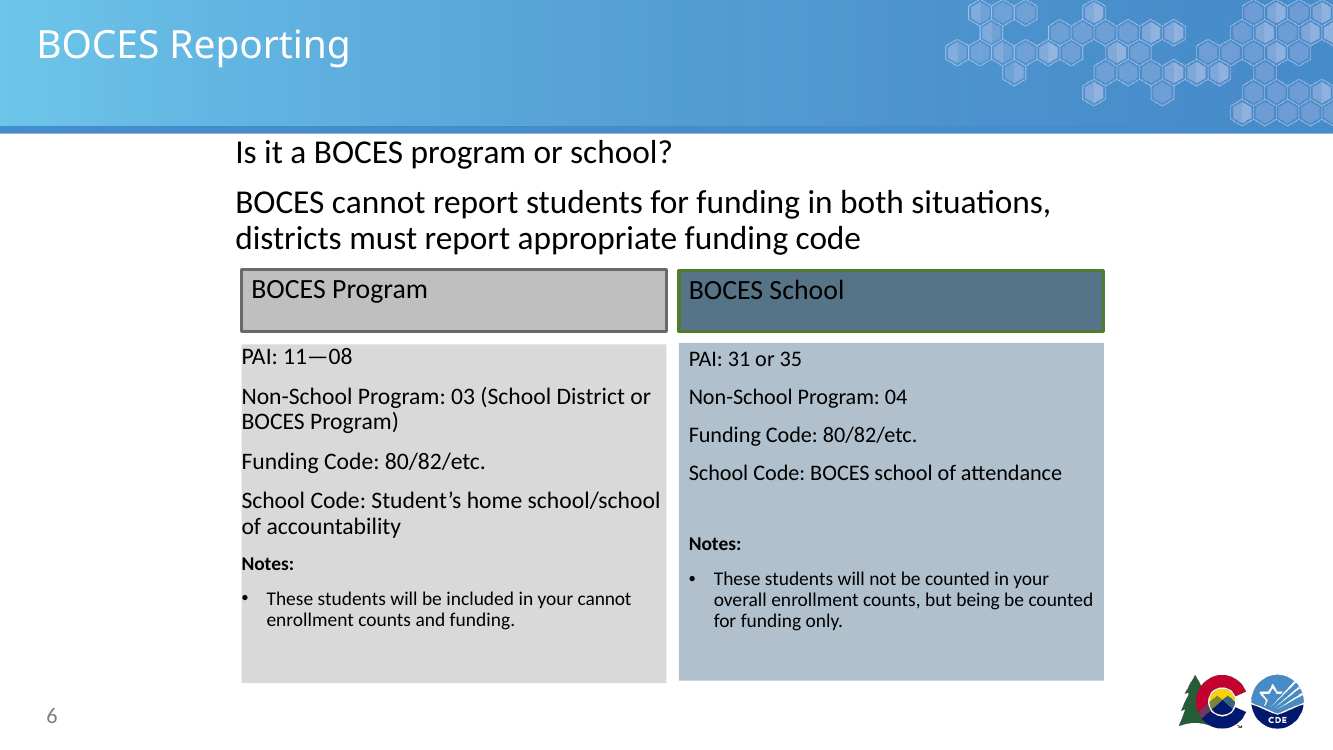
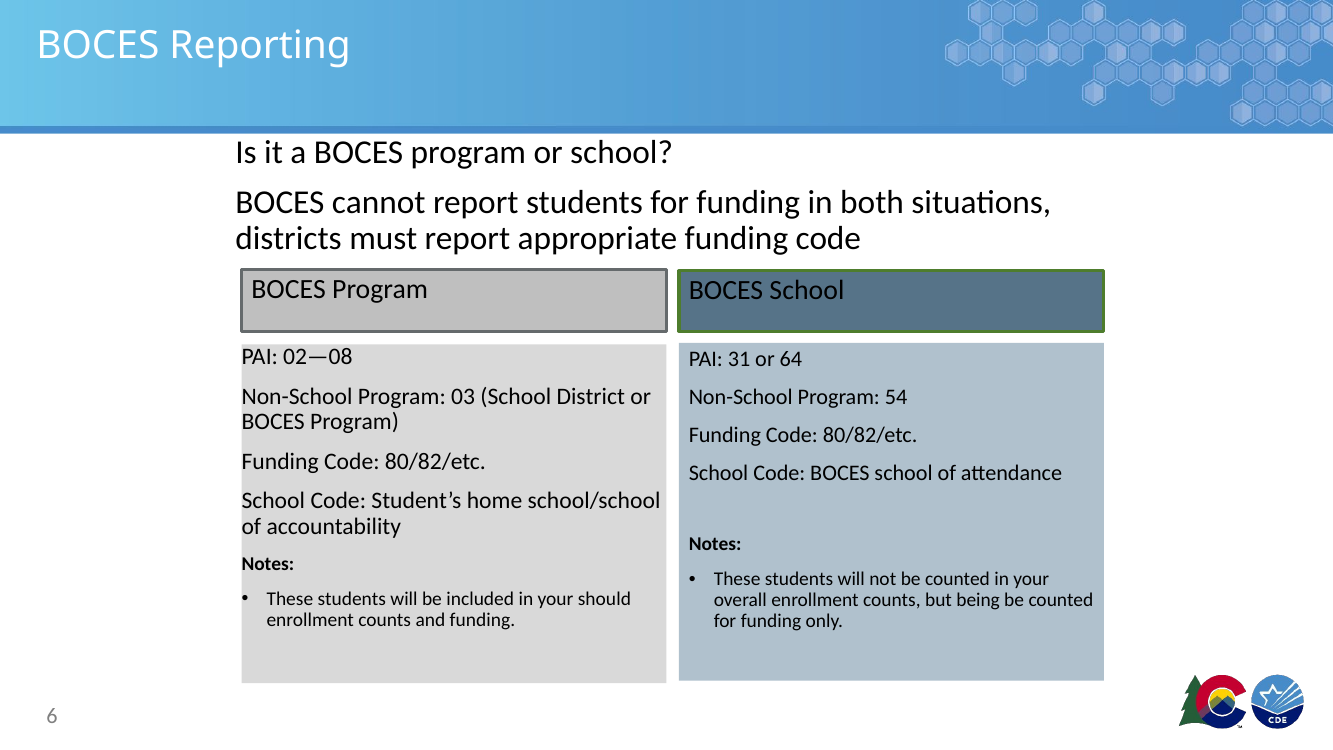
11—08: 11—08 -> 02—08
35: 35 -> 64
04: 04 -> 54
your cannot: cannot -> should
